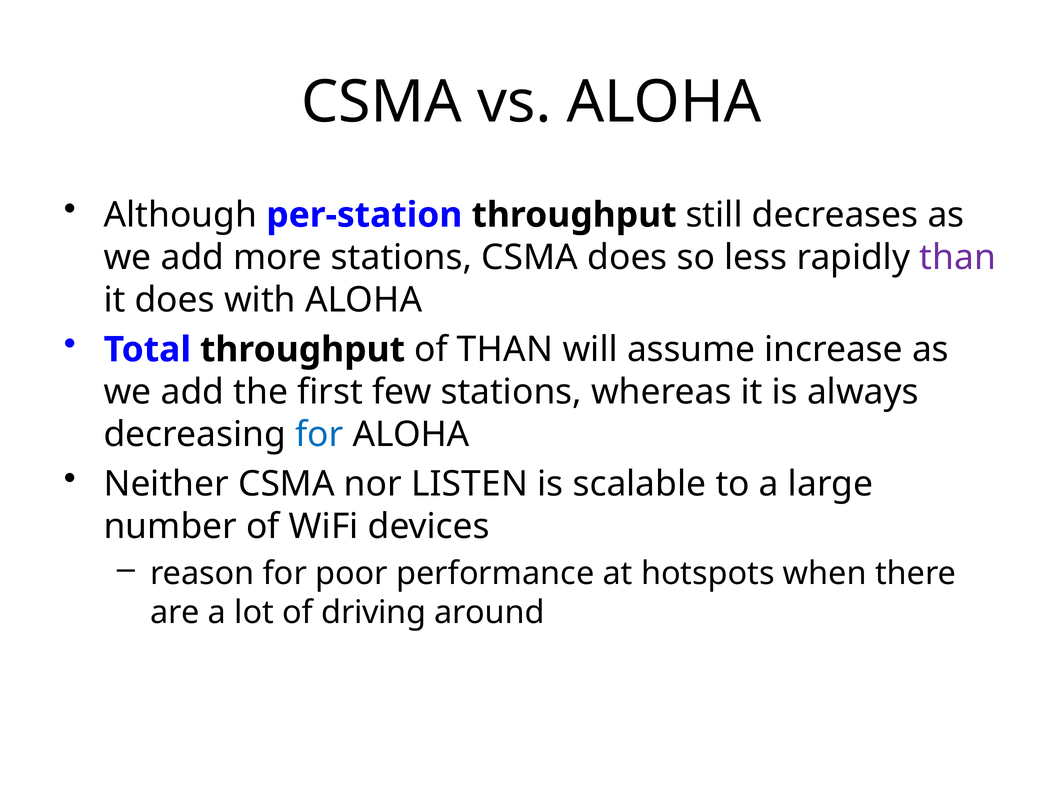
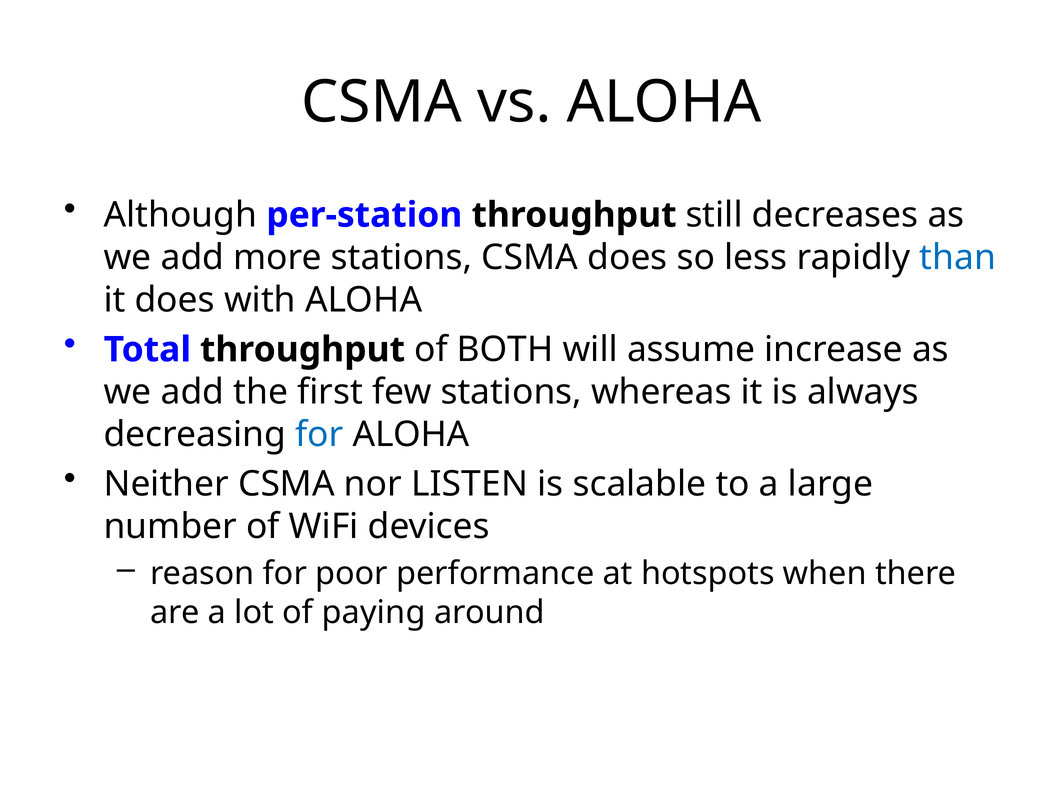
than at (958, 258) colour: purple -> blue
of THAN: THAN -> BOTH
driving: driving -> paying
